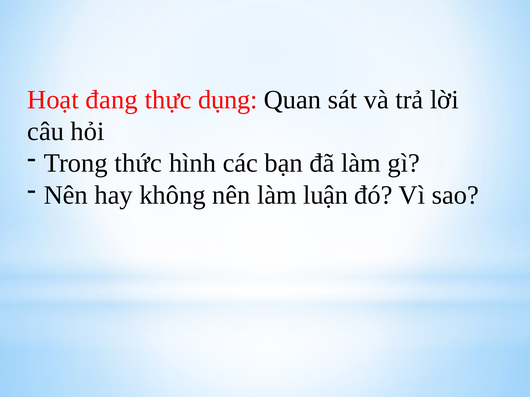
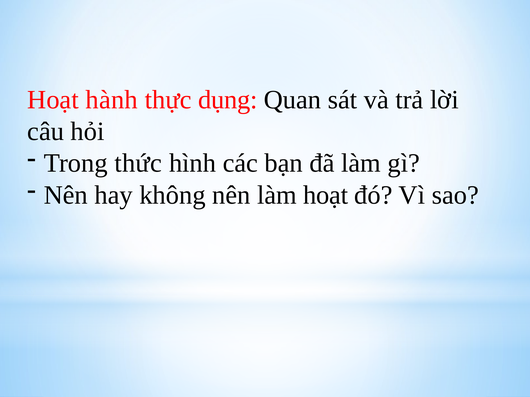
đang: đang -> hành
làm luận: luận -> hoạt
